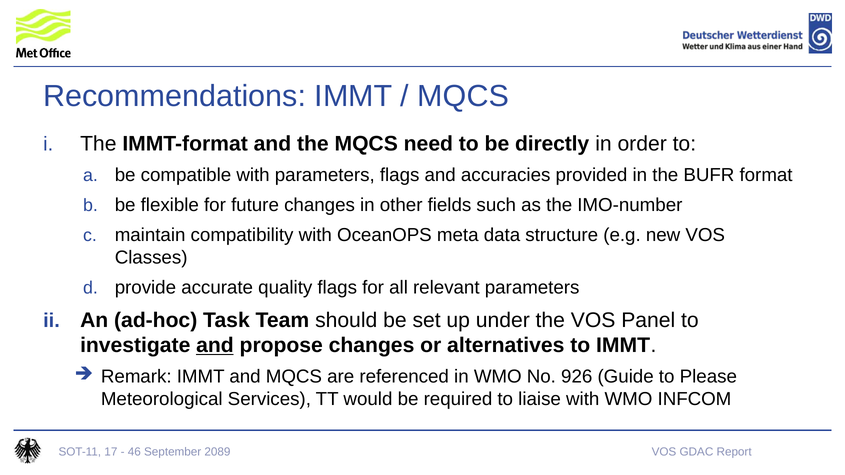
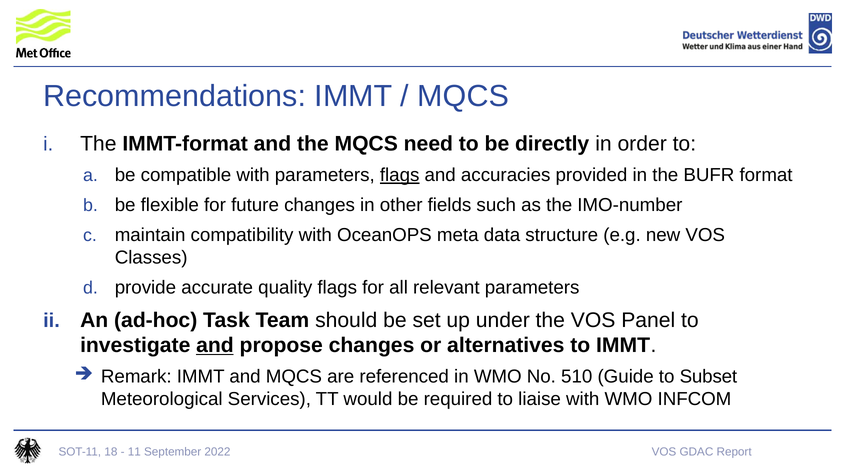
flags at (400, 175) underline: none -> present
926: 926 -> 510
Please: Please -> Subset
17: 17 -> 18
46: 46 -> 11
2089: 2089 -> 2022
